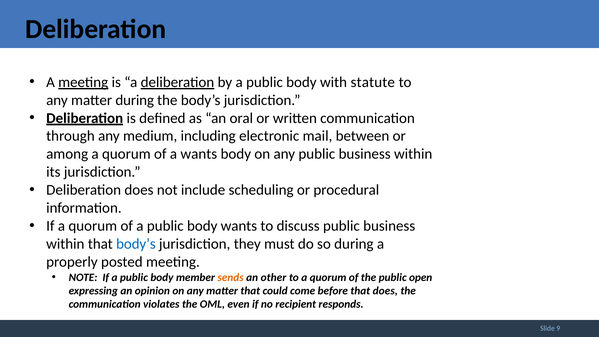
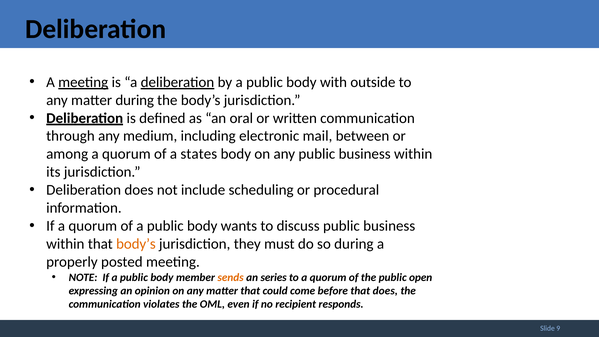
statute: statute -> outside
a wants: wants -> states
body’s at (136, 244) colour: blue -> orange
other: other -> series
